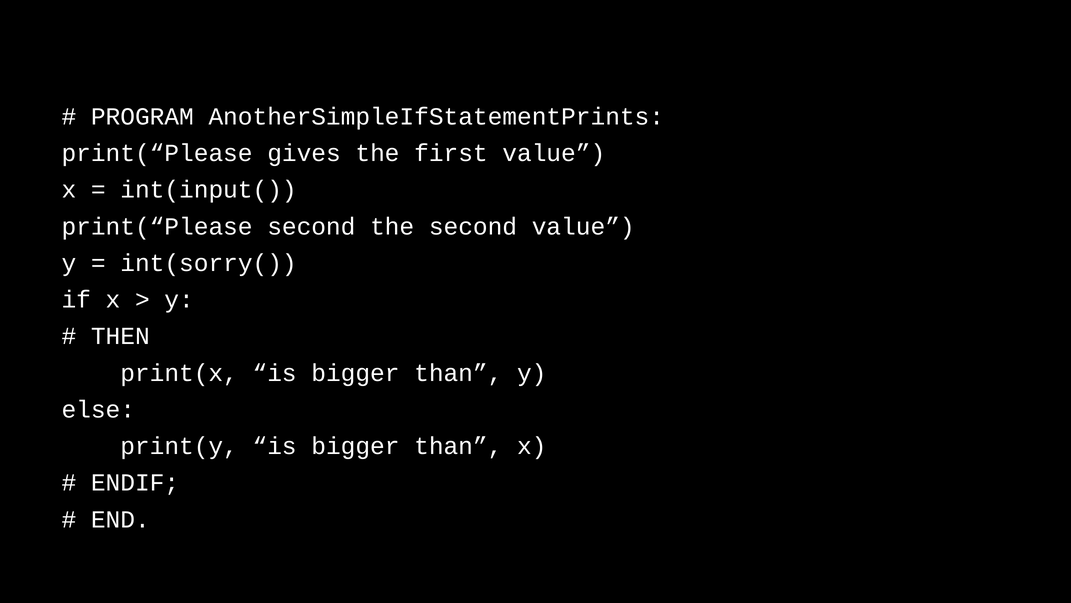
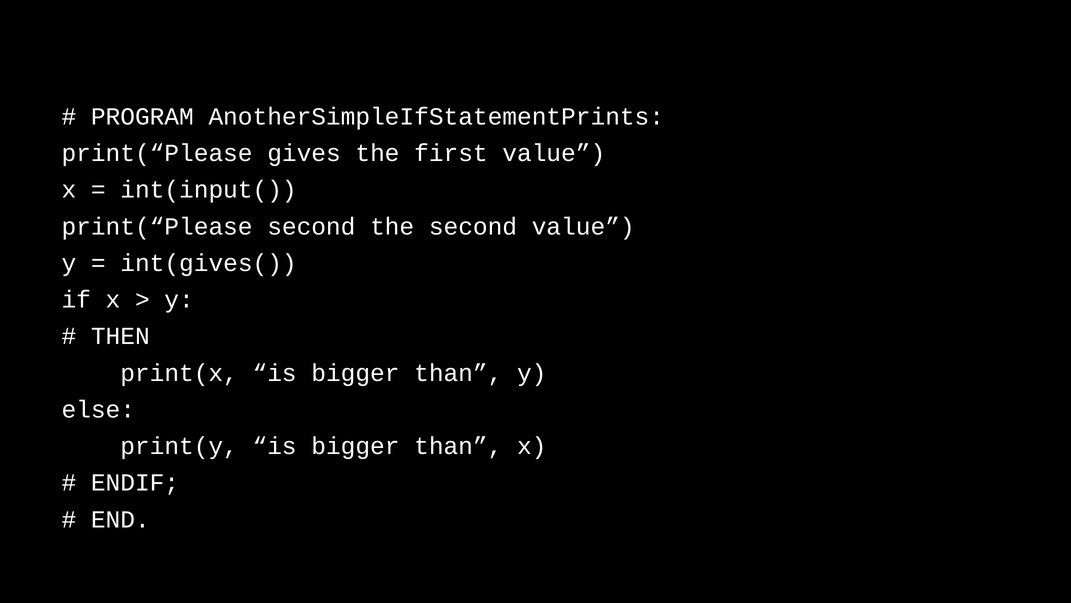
int(sorry(: int(sorry( -> int(gives(
